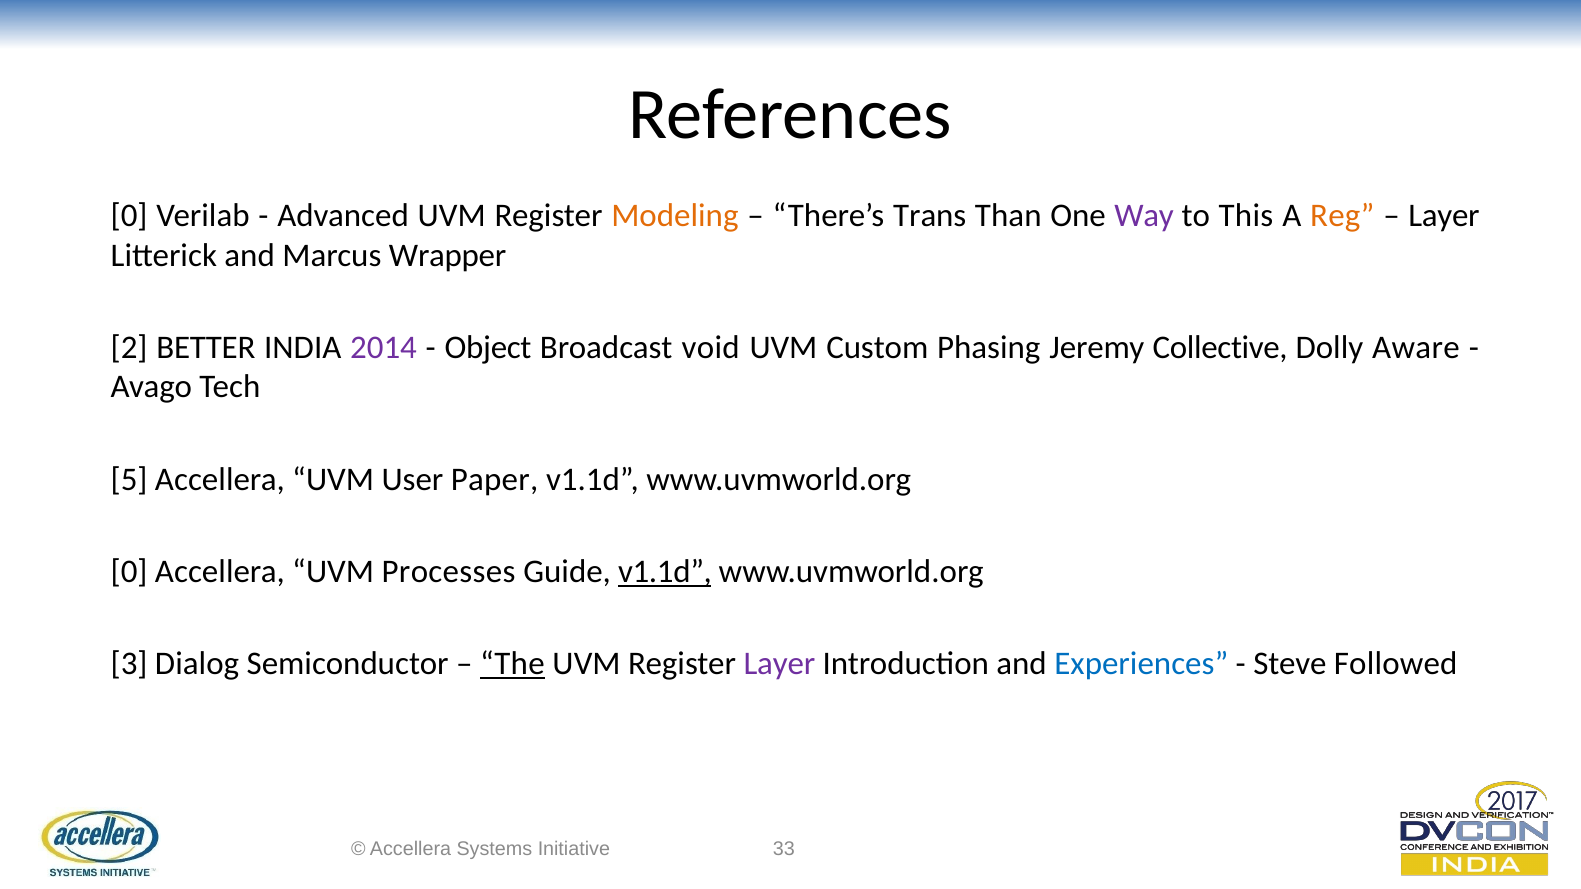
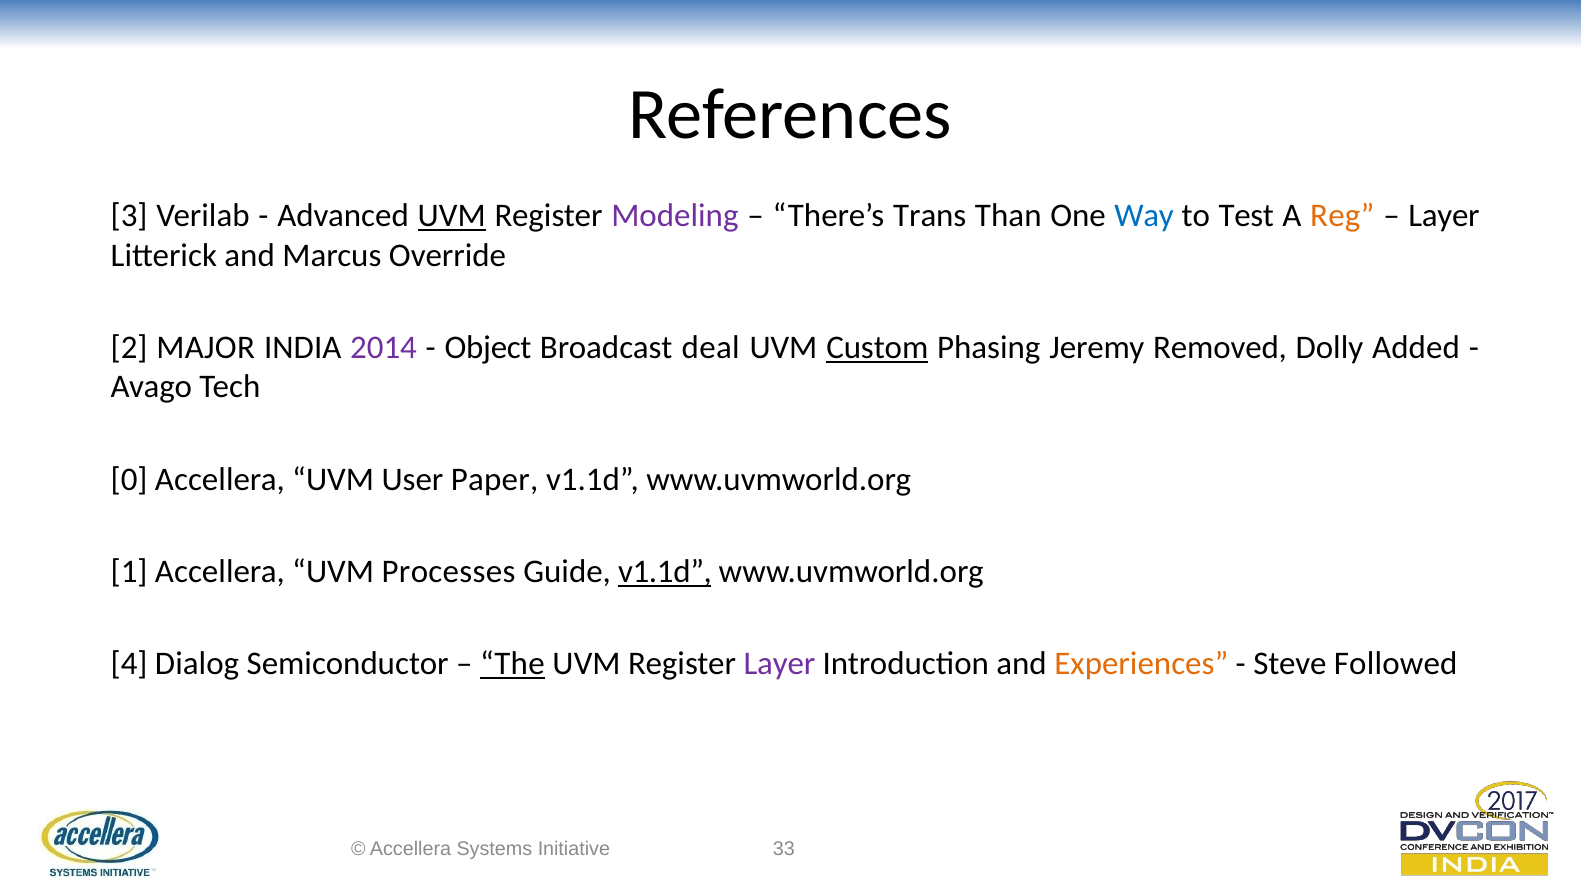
0 at (129, 216): 0 -> 3
UVM at (452, 216) underline: none -> present
Modeling colour: orange -> purple
Way colour: purple -> blue
This: This -> Test
Wrapper: Wrapper -> Override
BETTER: BETTER -> MAJOR
void: void -> deal
Custom underline: none -> present
Collective: Collective -> Removed
Aware: Aware -> Added
5: 5 -> 0
0 at (129, 572): 0 -> 1
3: 3 -> 4
Experiences colour: blue -> orange
